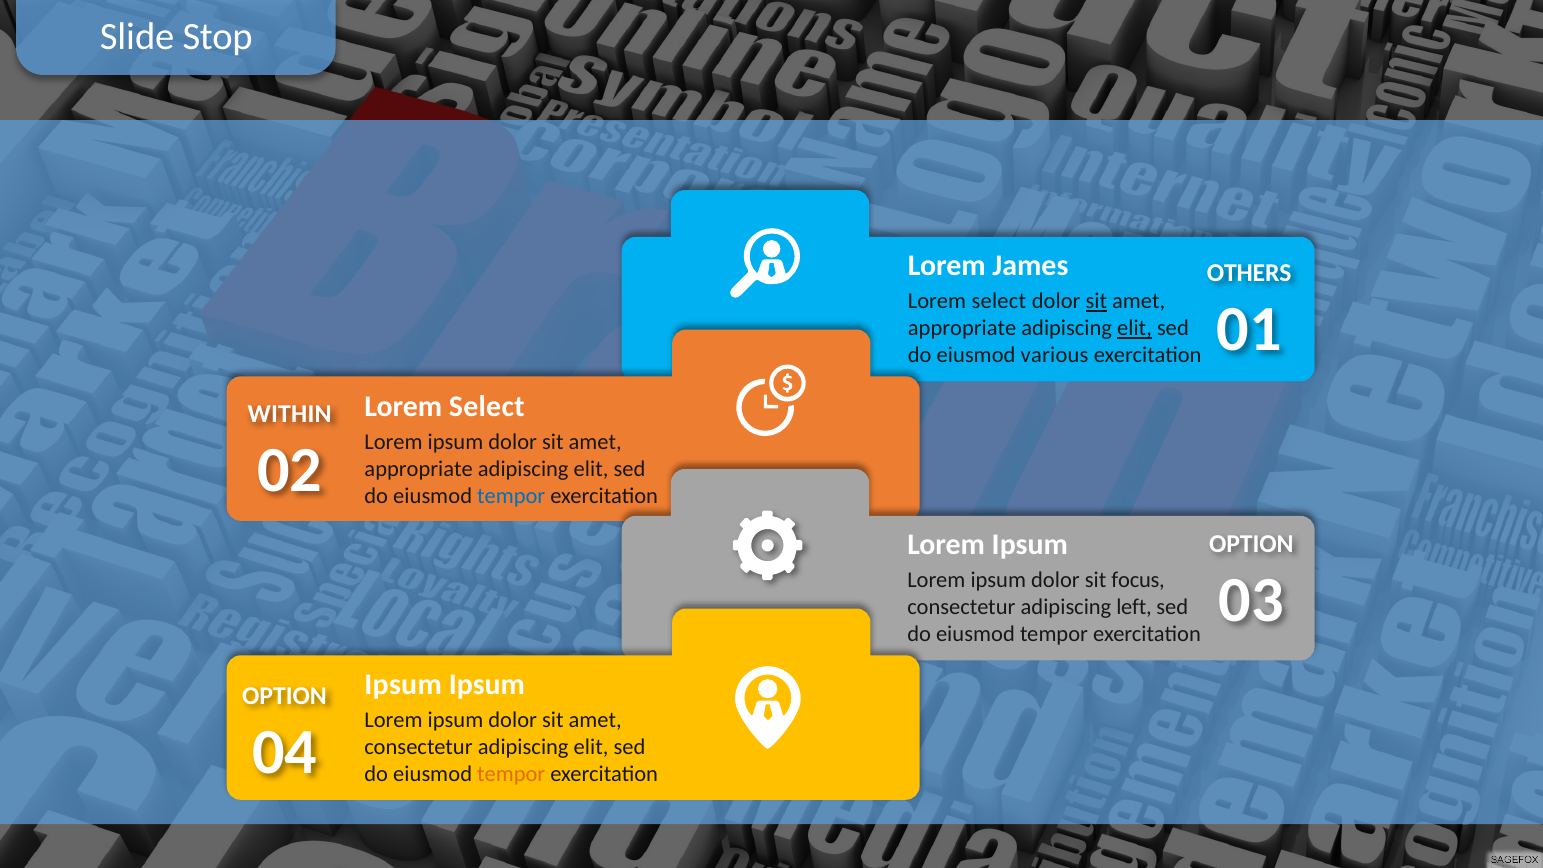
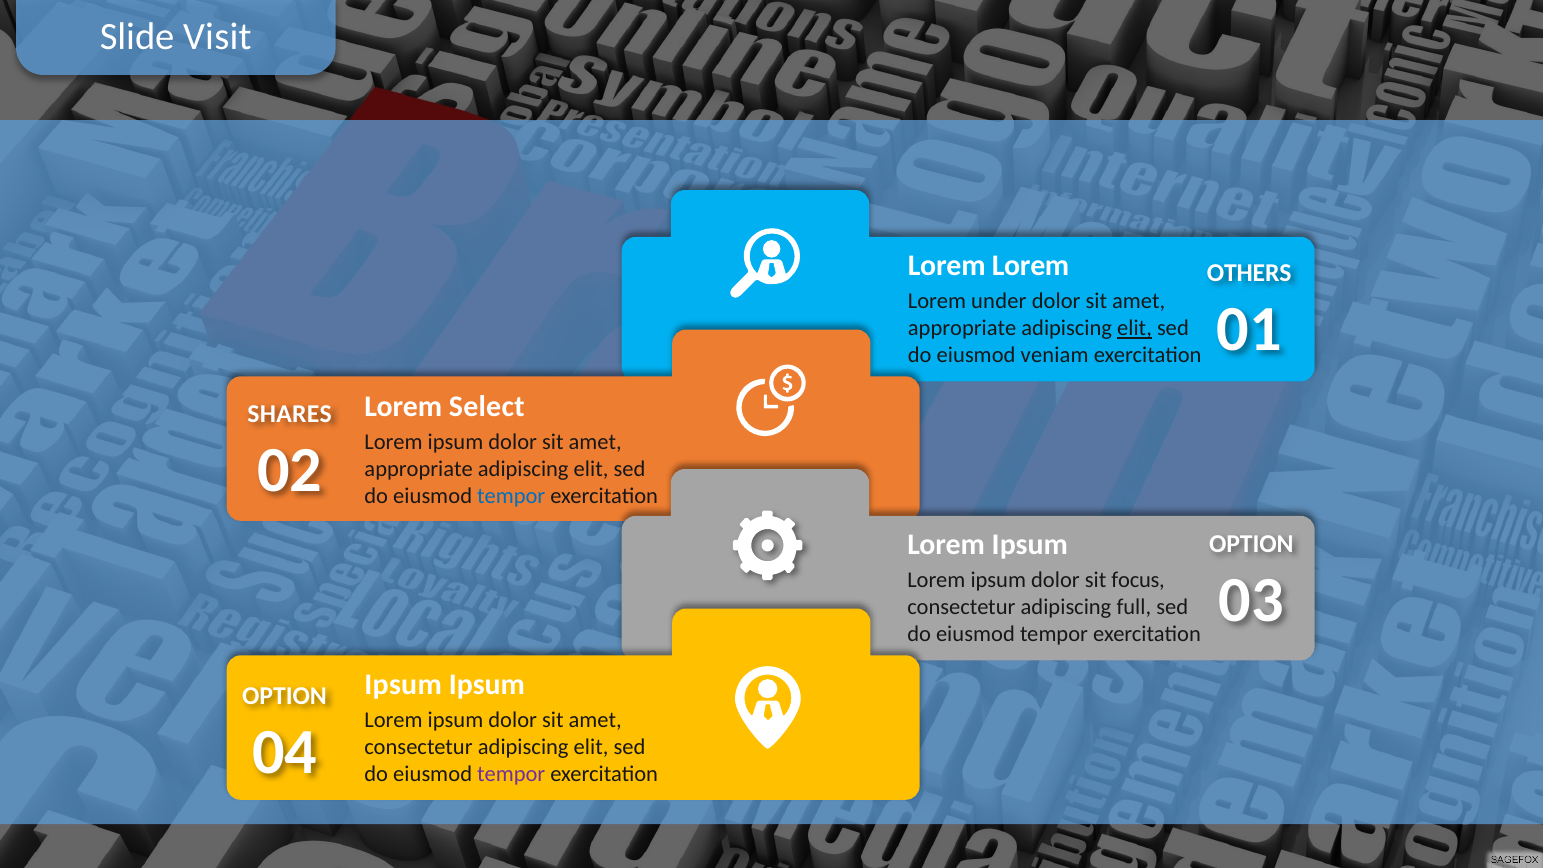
Stop: Stop -> Visit
James at (1030, 266): James -> Lorem
select at (999, 301): select -> under
sit at (1096, 301) underline: present -> none
various: various -> veniam
WITHIN: WITHIN -> SHARES
left: left -> full
tempor at (511, 774) colour: orange -> purple
